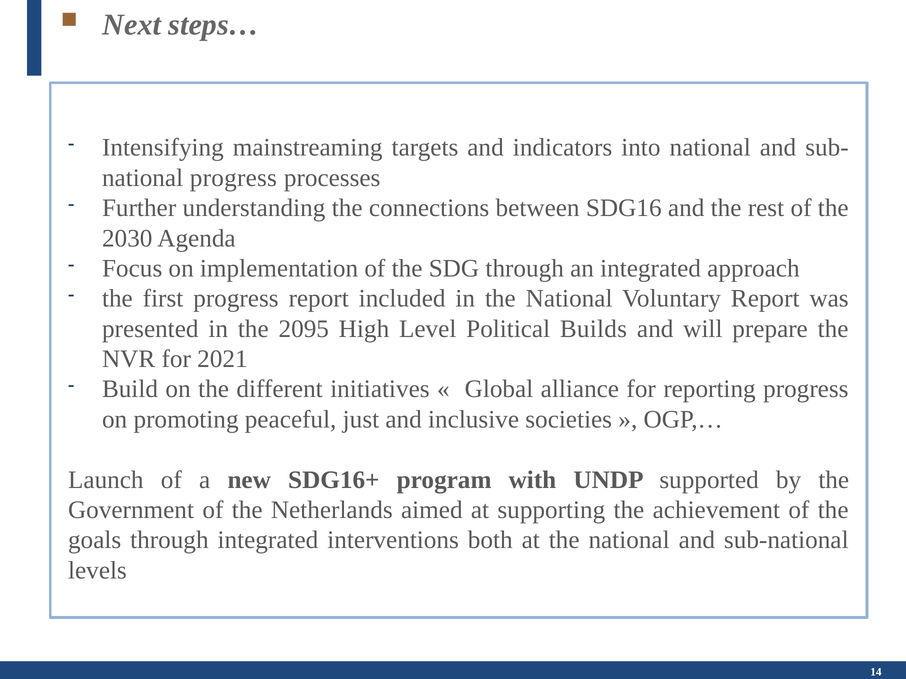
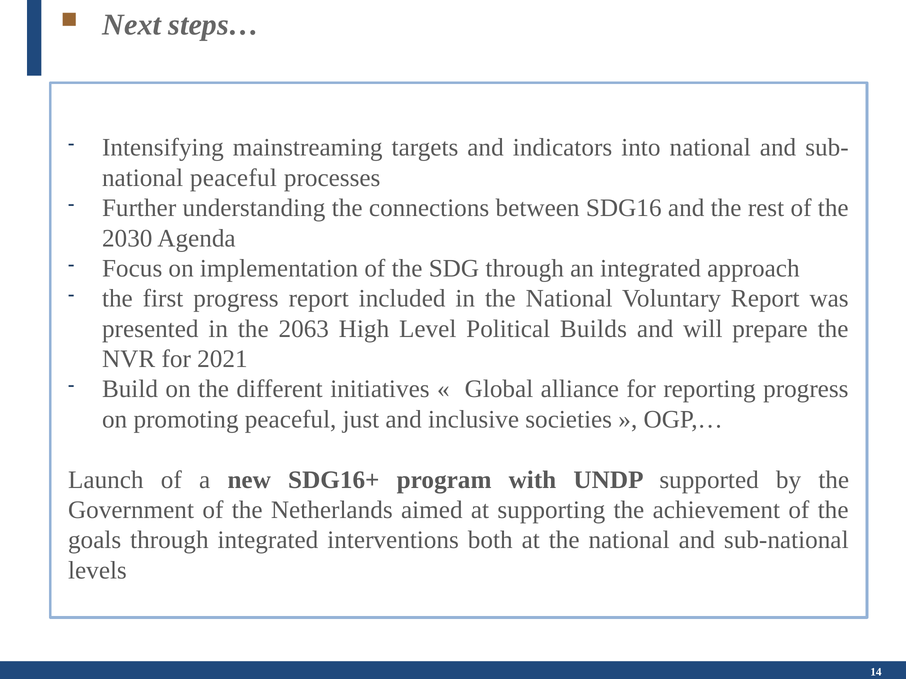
national progress: progress -> peaceful
2095: 2095 -> 2063
